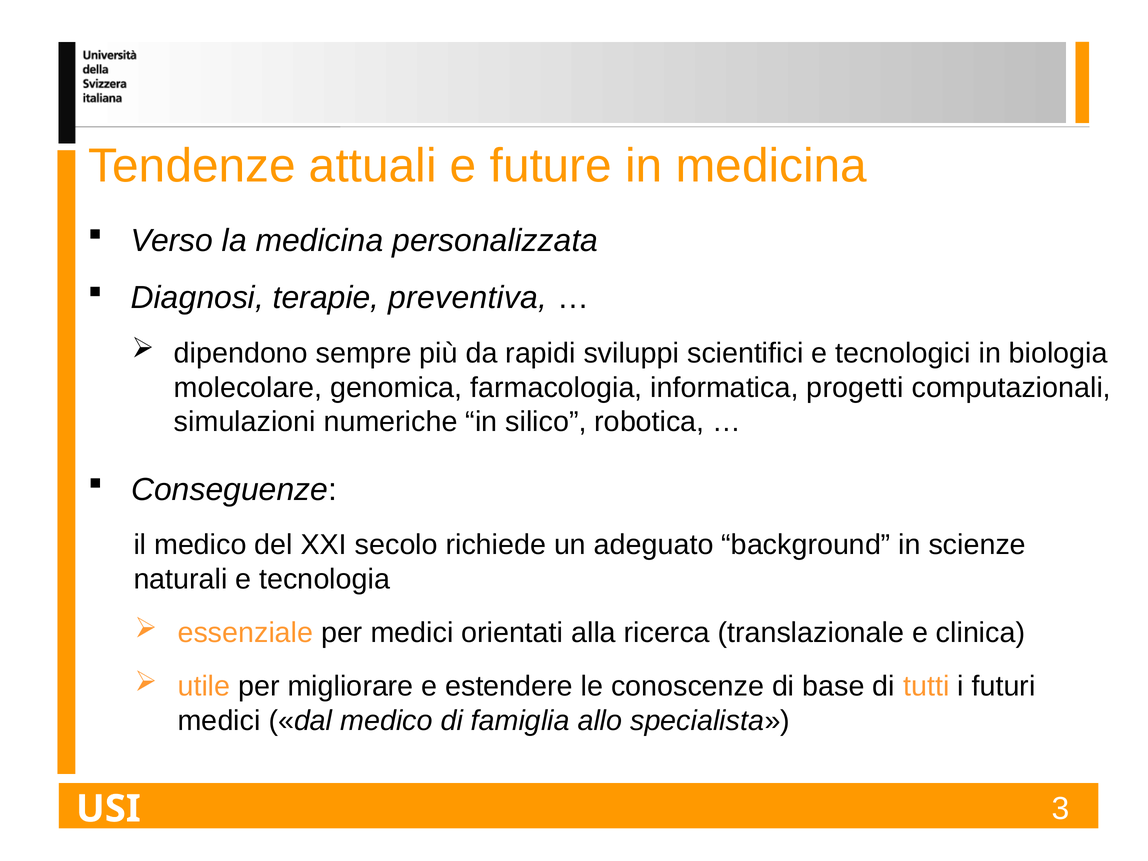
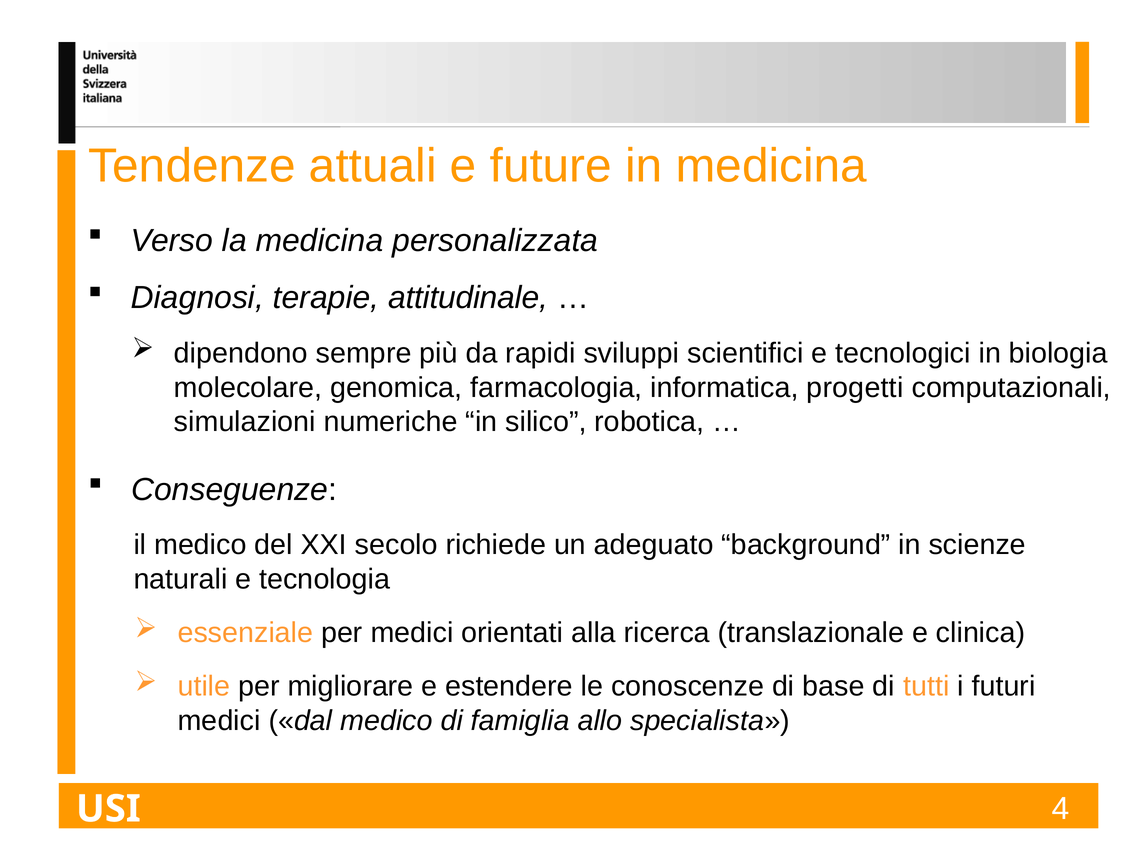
preventiva: preventiva -> attitudinale
3: 3 -> 4
